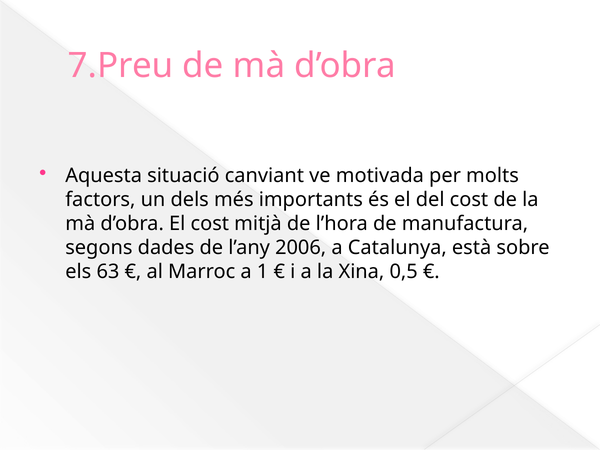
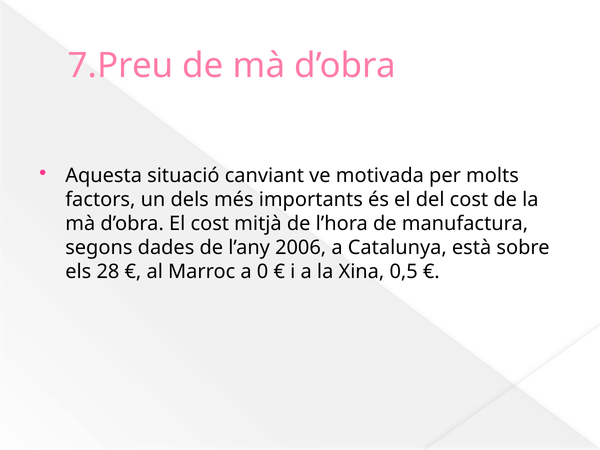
63: 63 -> 28
1: 1 -> 0
